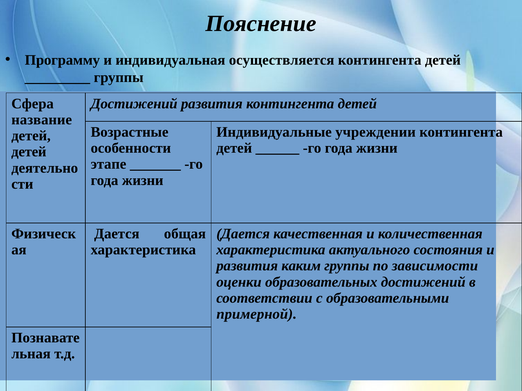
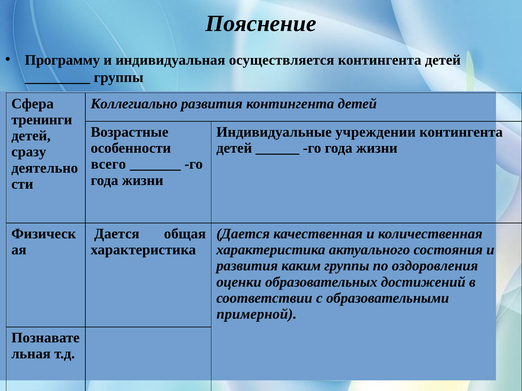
Достижений at (134, 104): Достижений -> Коллегиально
название: название -> тренинги
детей at (29, 152): детей -> сразу
этапе: этапе -> всего
зависимости: зависимости -> оздоровления
